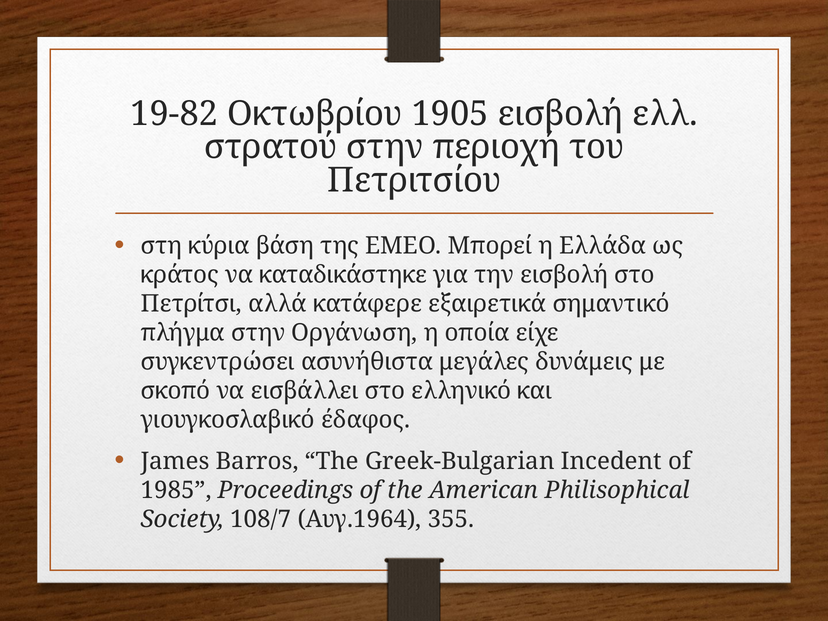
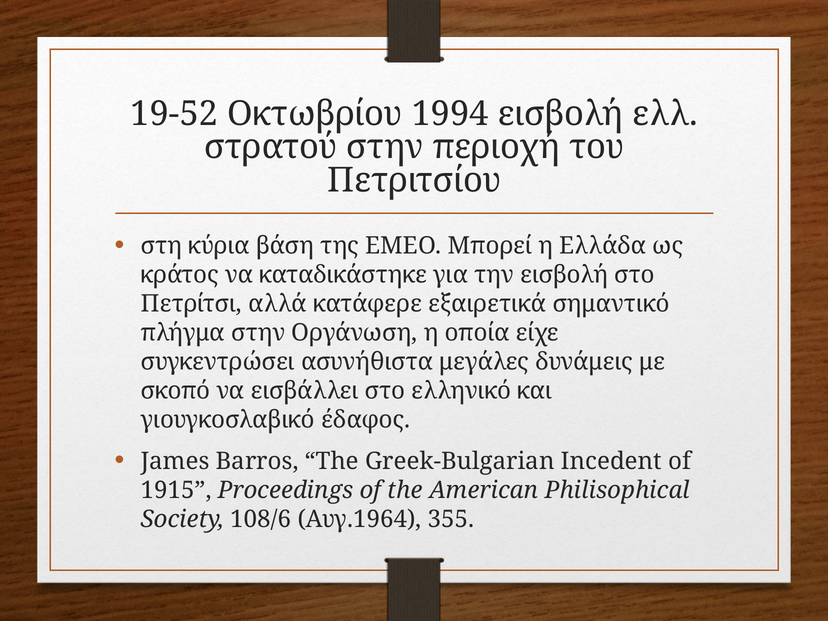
19-82: 19-82 -> 19-52
1905: 1905 -> 1994
1985: 1985 -> 1915
108/7: 108/7 -> 108/6
